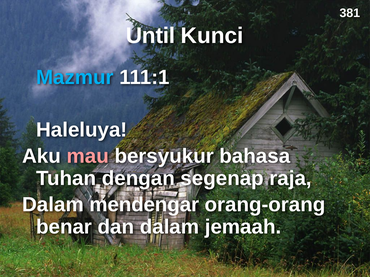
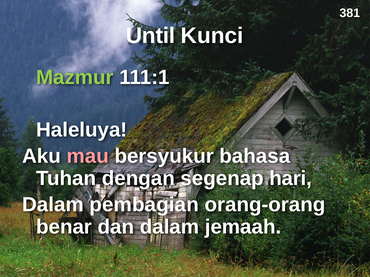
Mazmur colour: light blue -> light green
raja: raja -> hari
mendengar: mendengar -> pembagian
